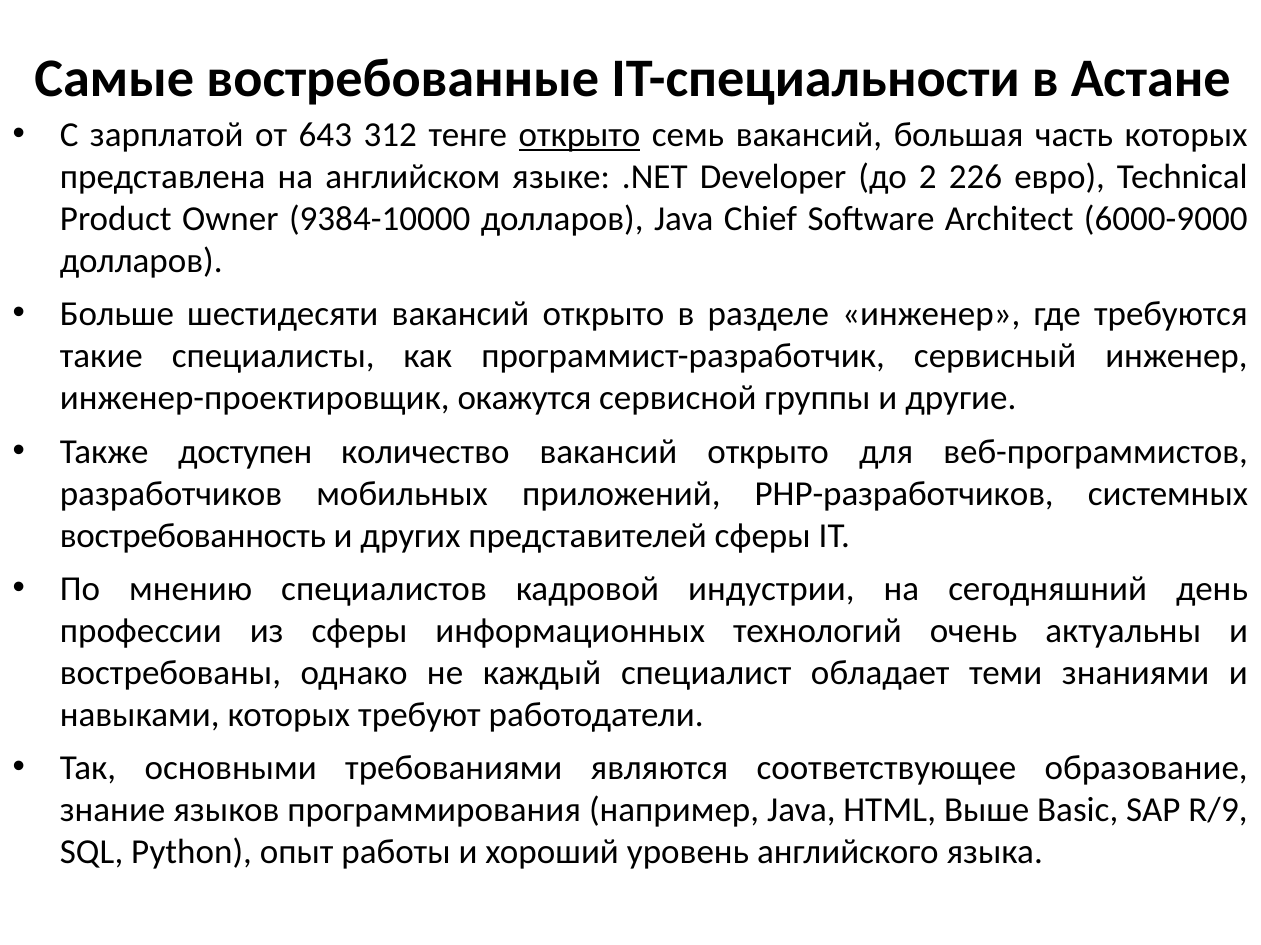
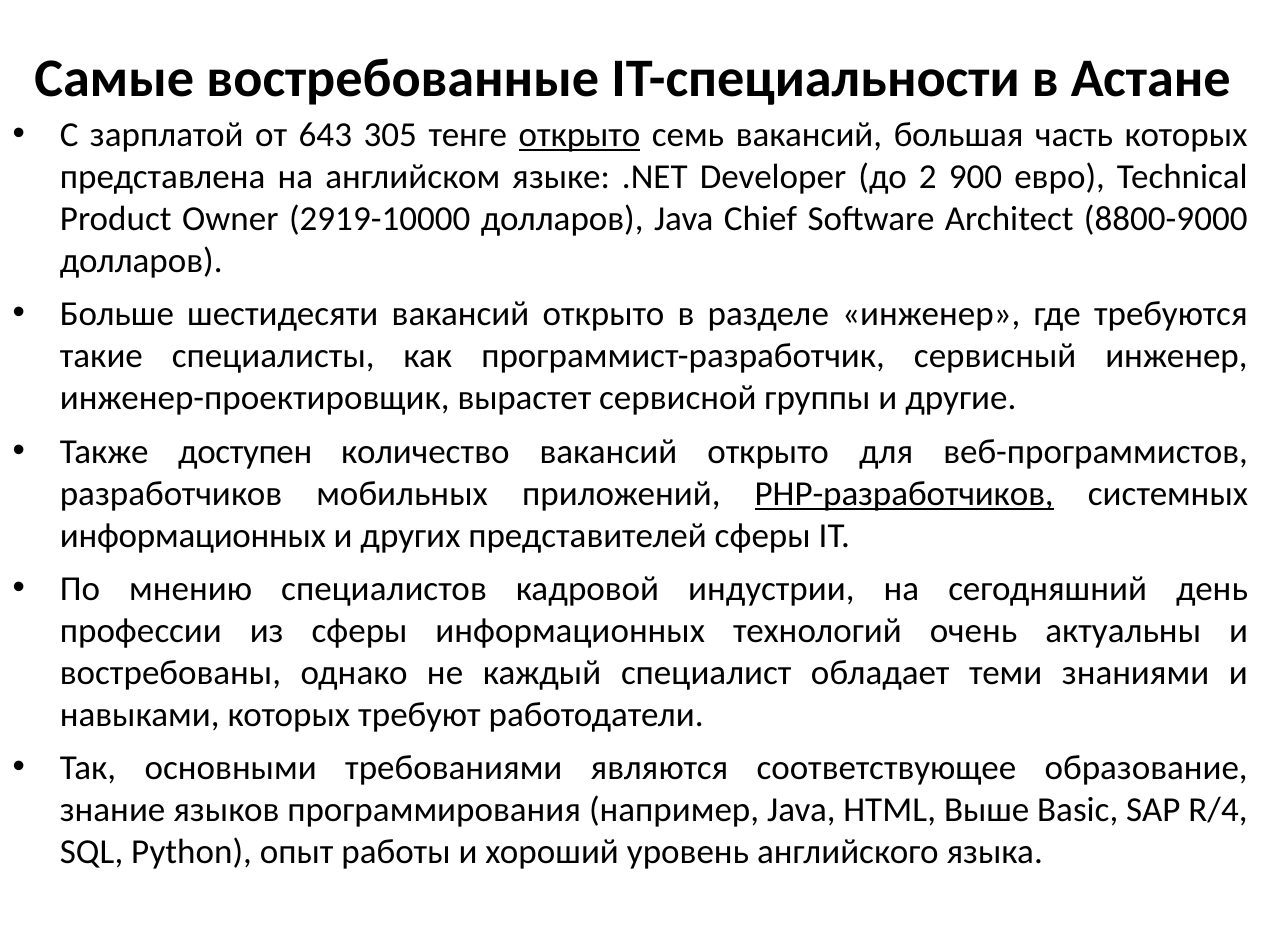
312: 312 -> 305
226: 226 -> 900
9384-10000: 9384-10000 -> 2919-10000
6000-9000: 6000-9000 -> 8800-9000
окажутся: окажутся -> вырастет
PHP-разработчиков underline: none -> present
востребованность at (193, 536): востребованность -> информационных
R/9: R/9 -> R/4
